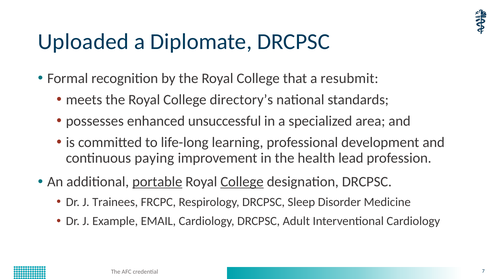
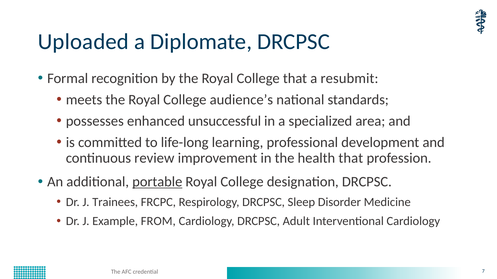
directory’s: directory’s -> audience’s
paying: paying -> review
health lead: lead -> that
College at (242, 182) underline: present -> none
EMAIL: EMAIL -> FROM
